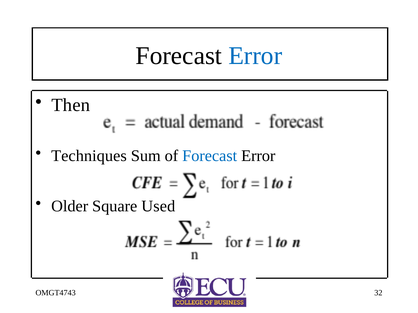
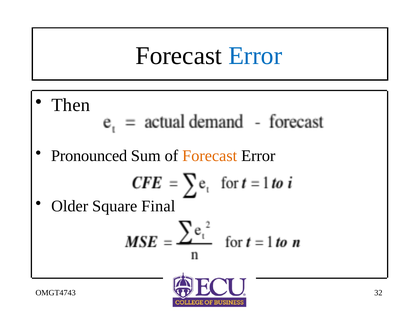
Techniques: Techniques -> Pronounced
Forecast at (210, 156) colour: blue -> orange
Used: Used -> Final
